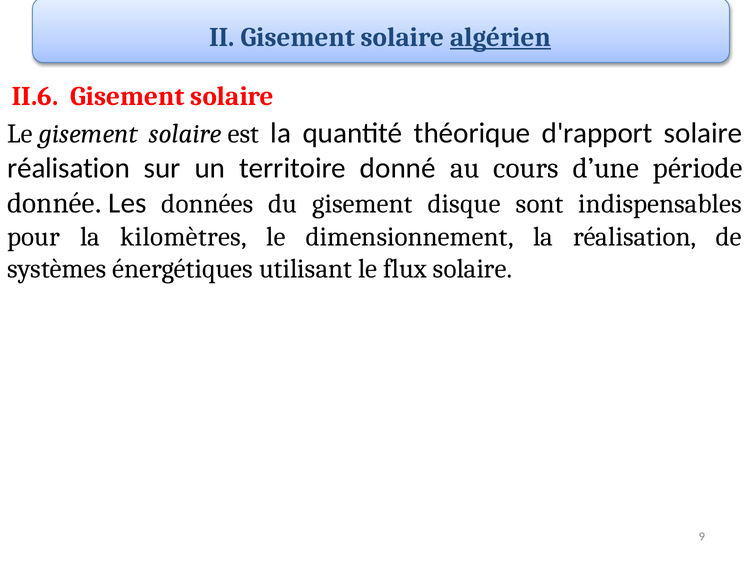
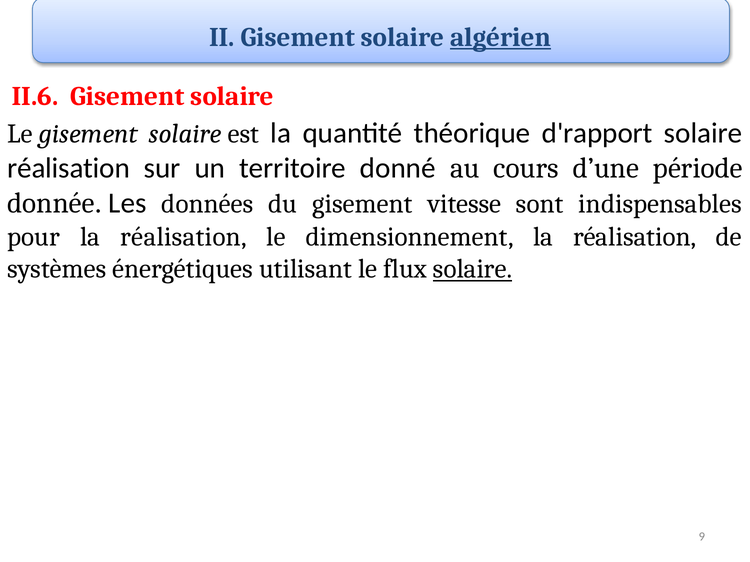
disque: disque -> vitesse
pour la kilomètres: kilomètres -> réalisation
solaire at (473, 269) underline: none -> present
